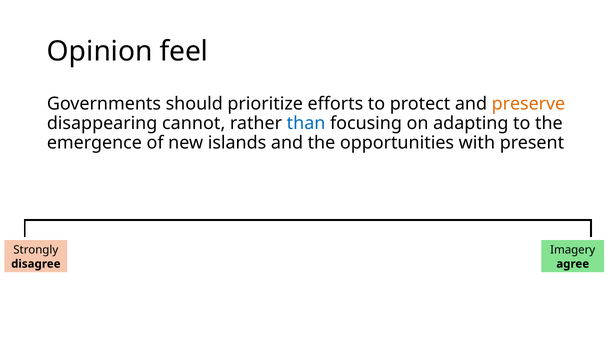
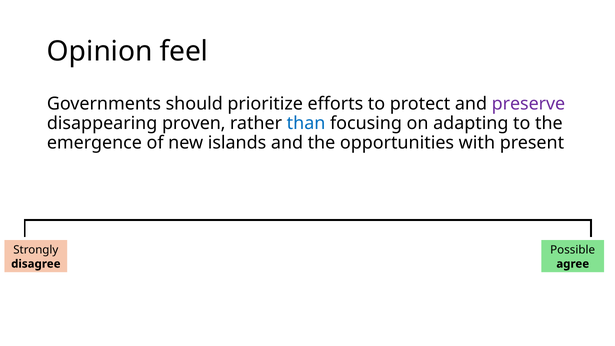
preserve colour: orange -> purple
cannot: cannot -> proven
Imagery: Imagery -> Possible
